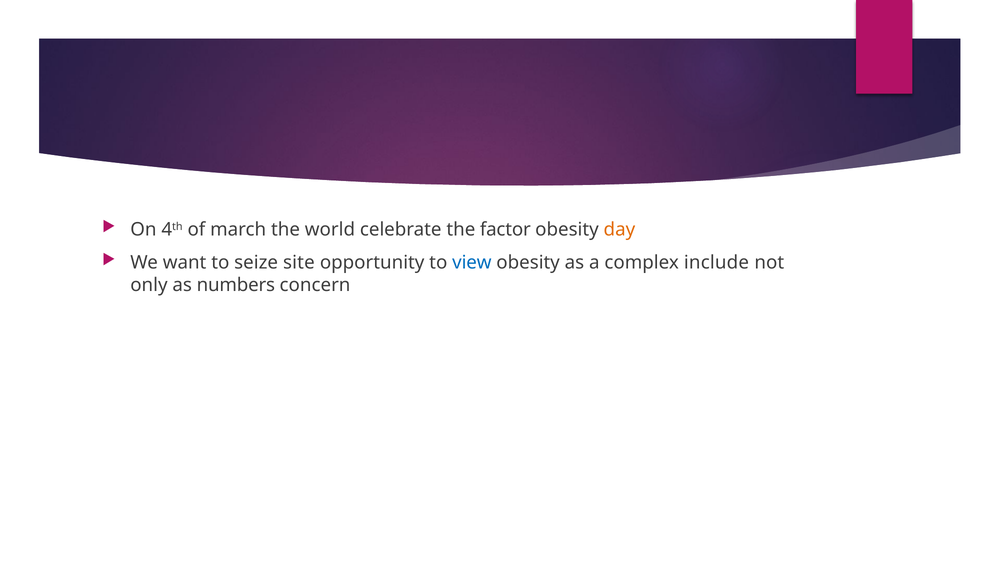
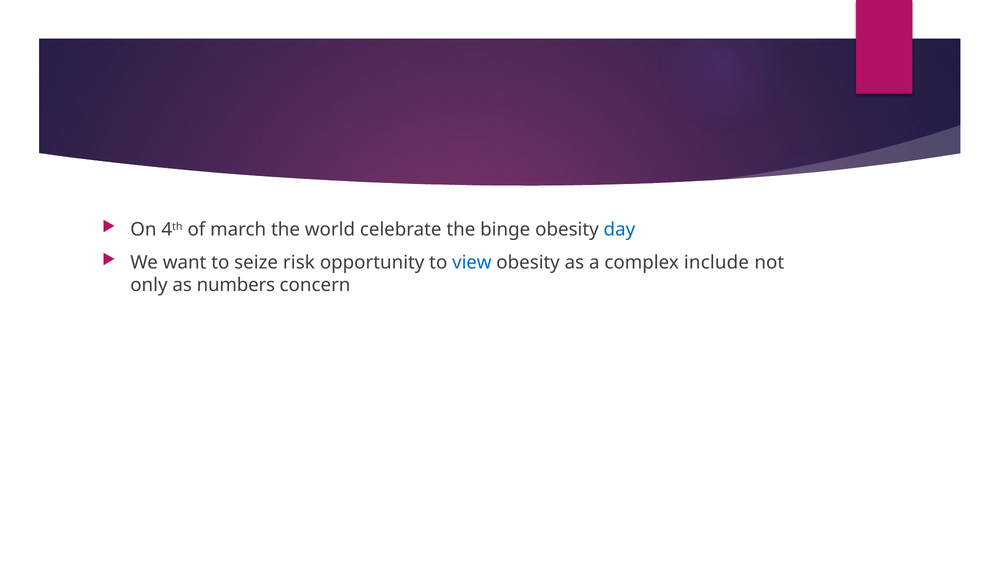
factor: factor -> binge
day colour: orange -> blue
site: site -> risk
